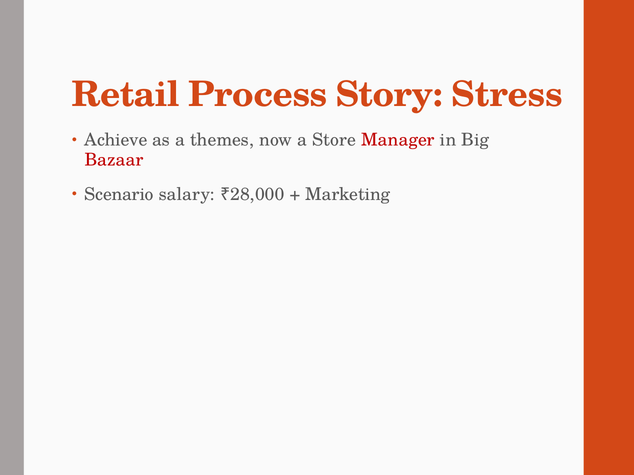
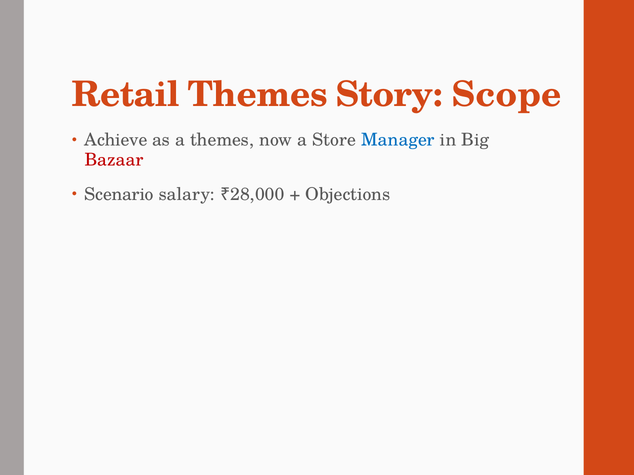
Retail Process: Process -> Themes
Stress: Stress -> Scope
Manager colour: red -> blue
Marketing: Marketing -> Objections
